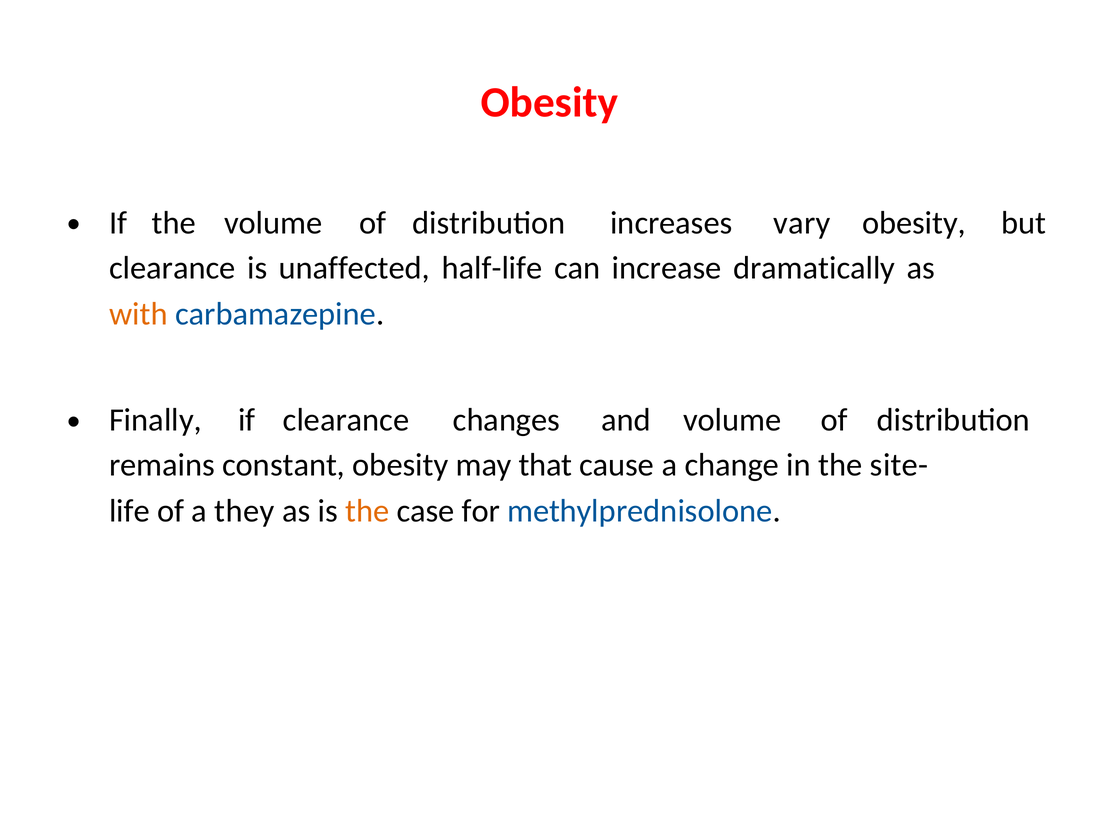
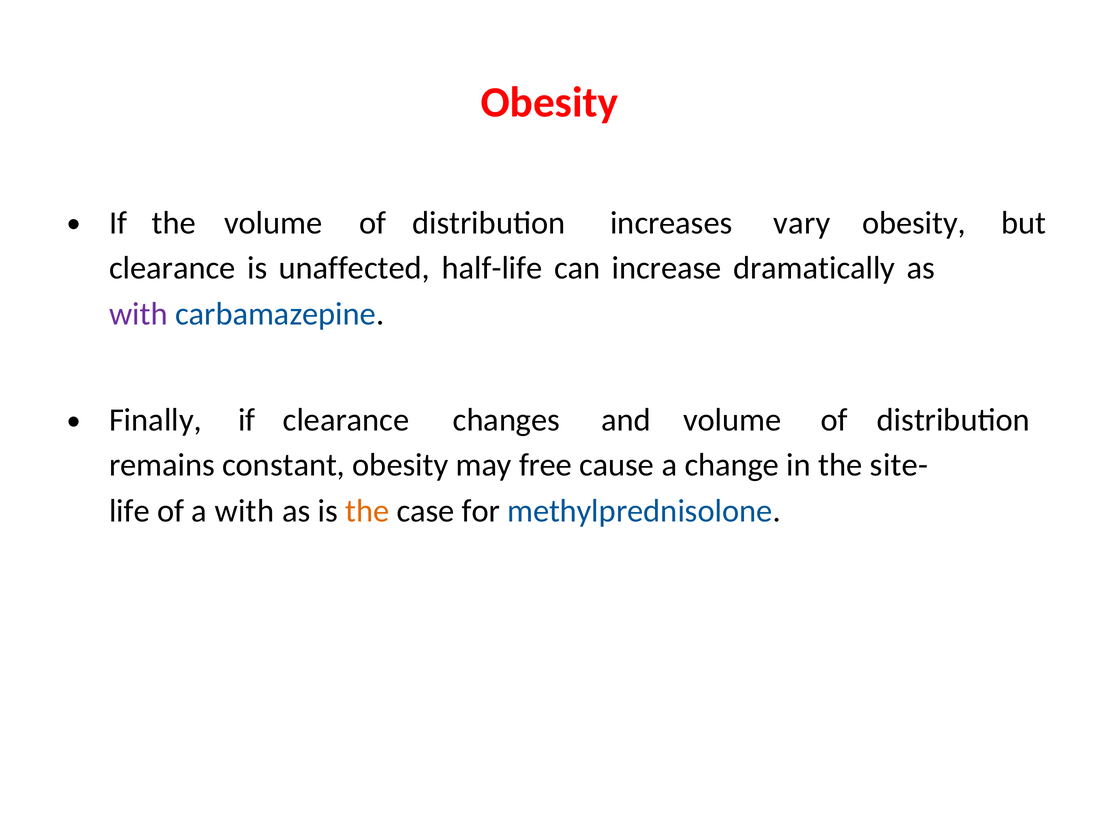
with at (138, 314) colour: orange -> purple
that: that -> free
a they: they -> with
